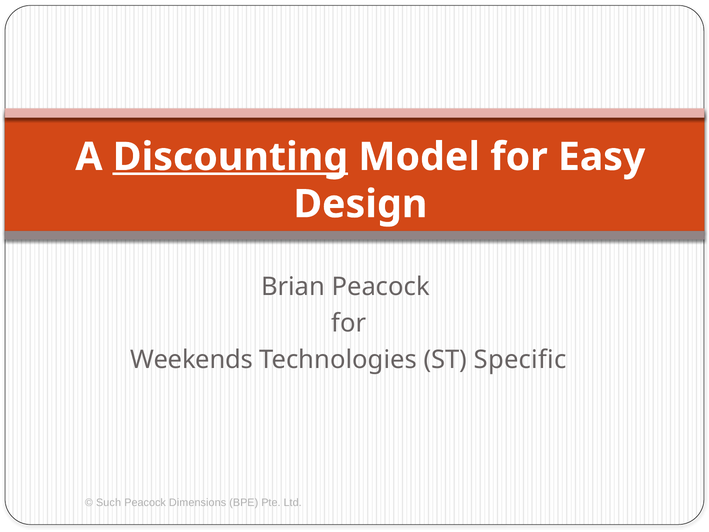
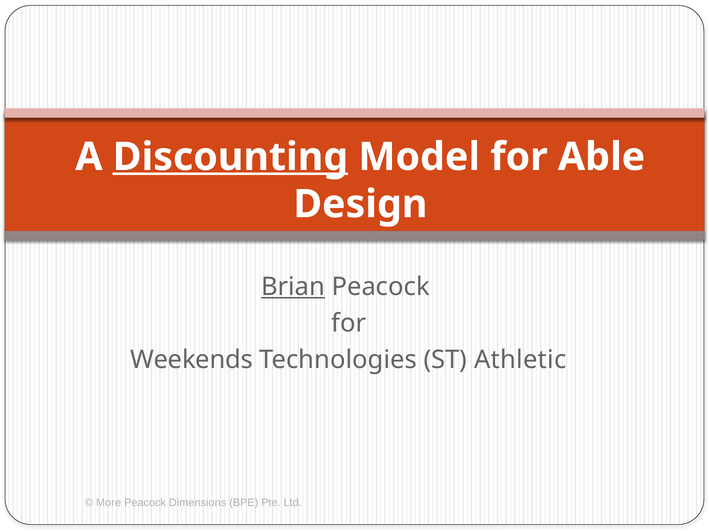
Easy: Easy -> Able
Brian underline: none -> present
Specific: Specific -> Athletic
Such: Such -> More
